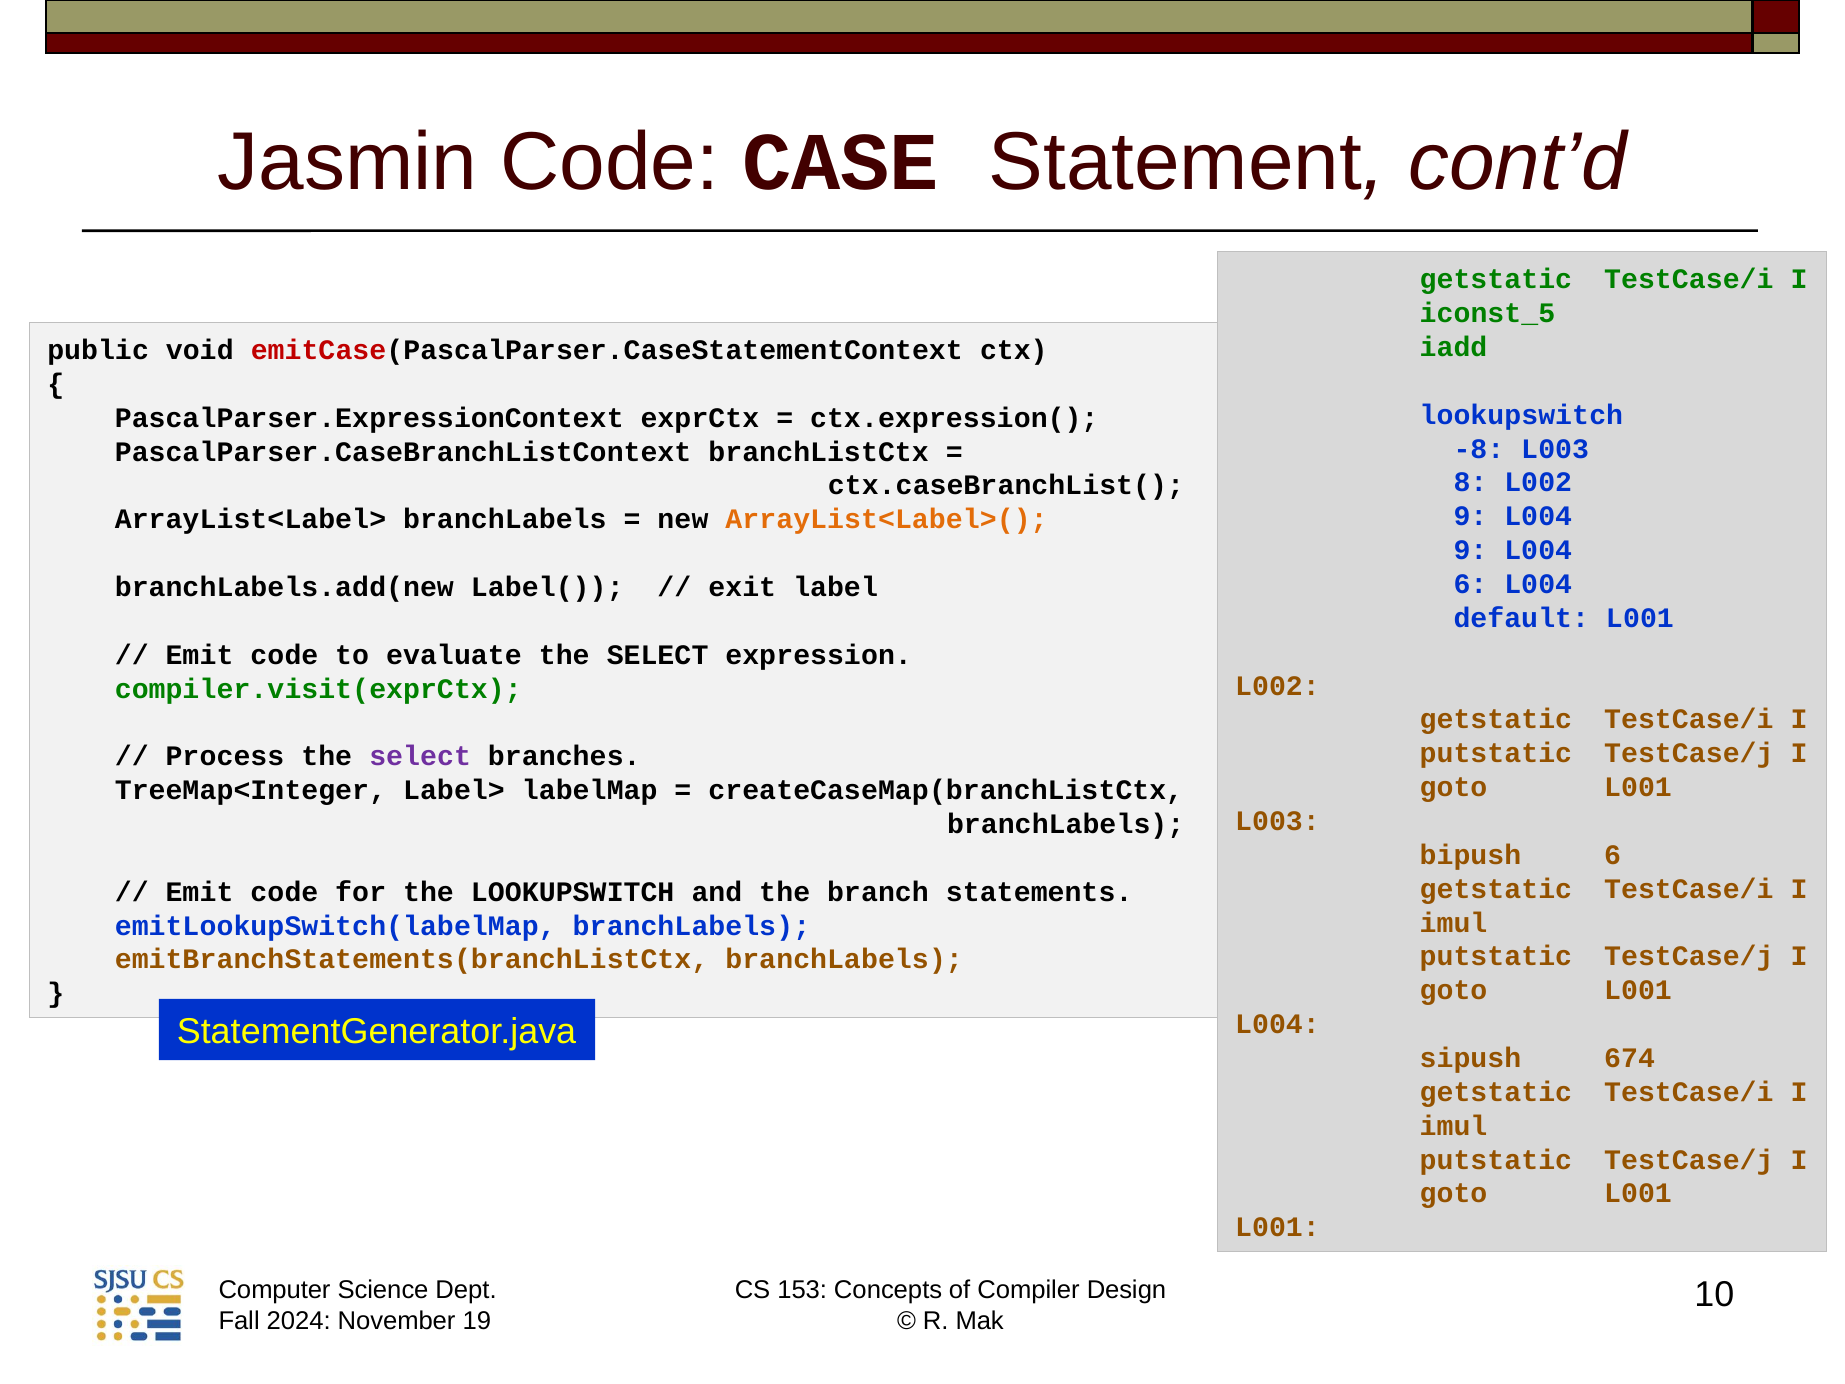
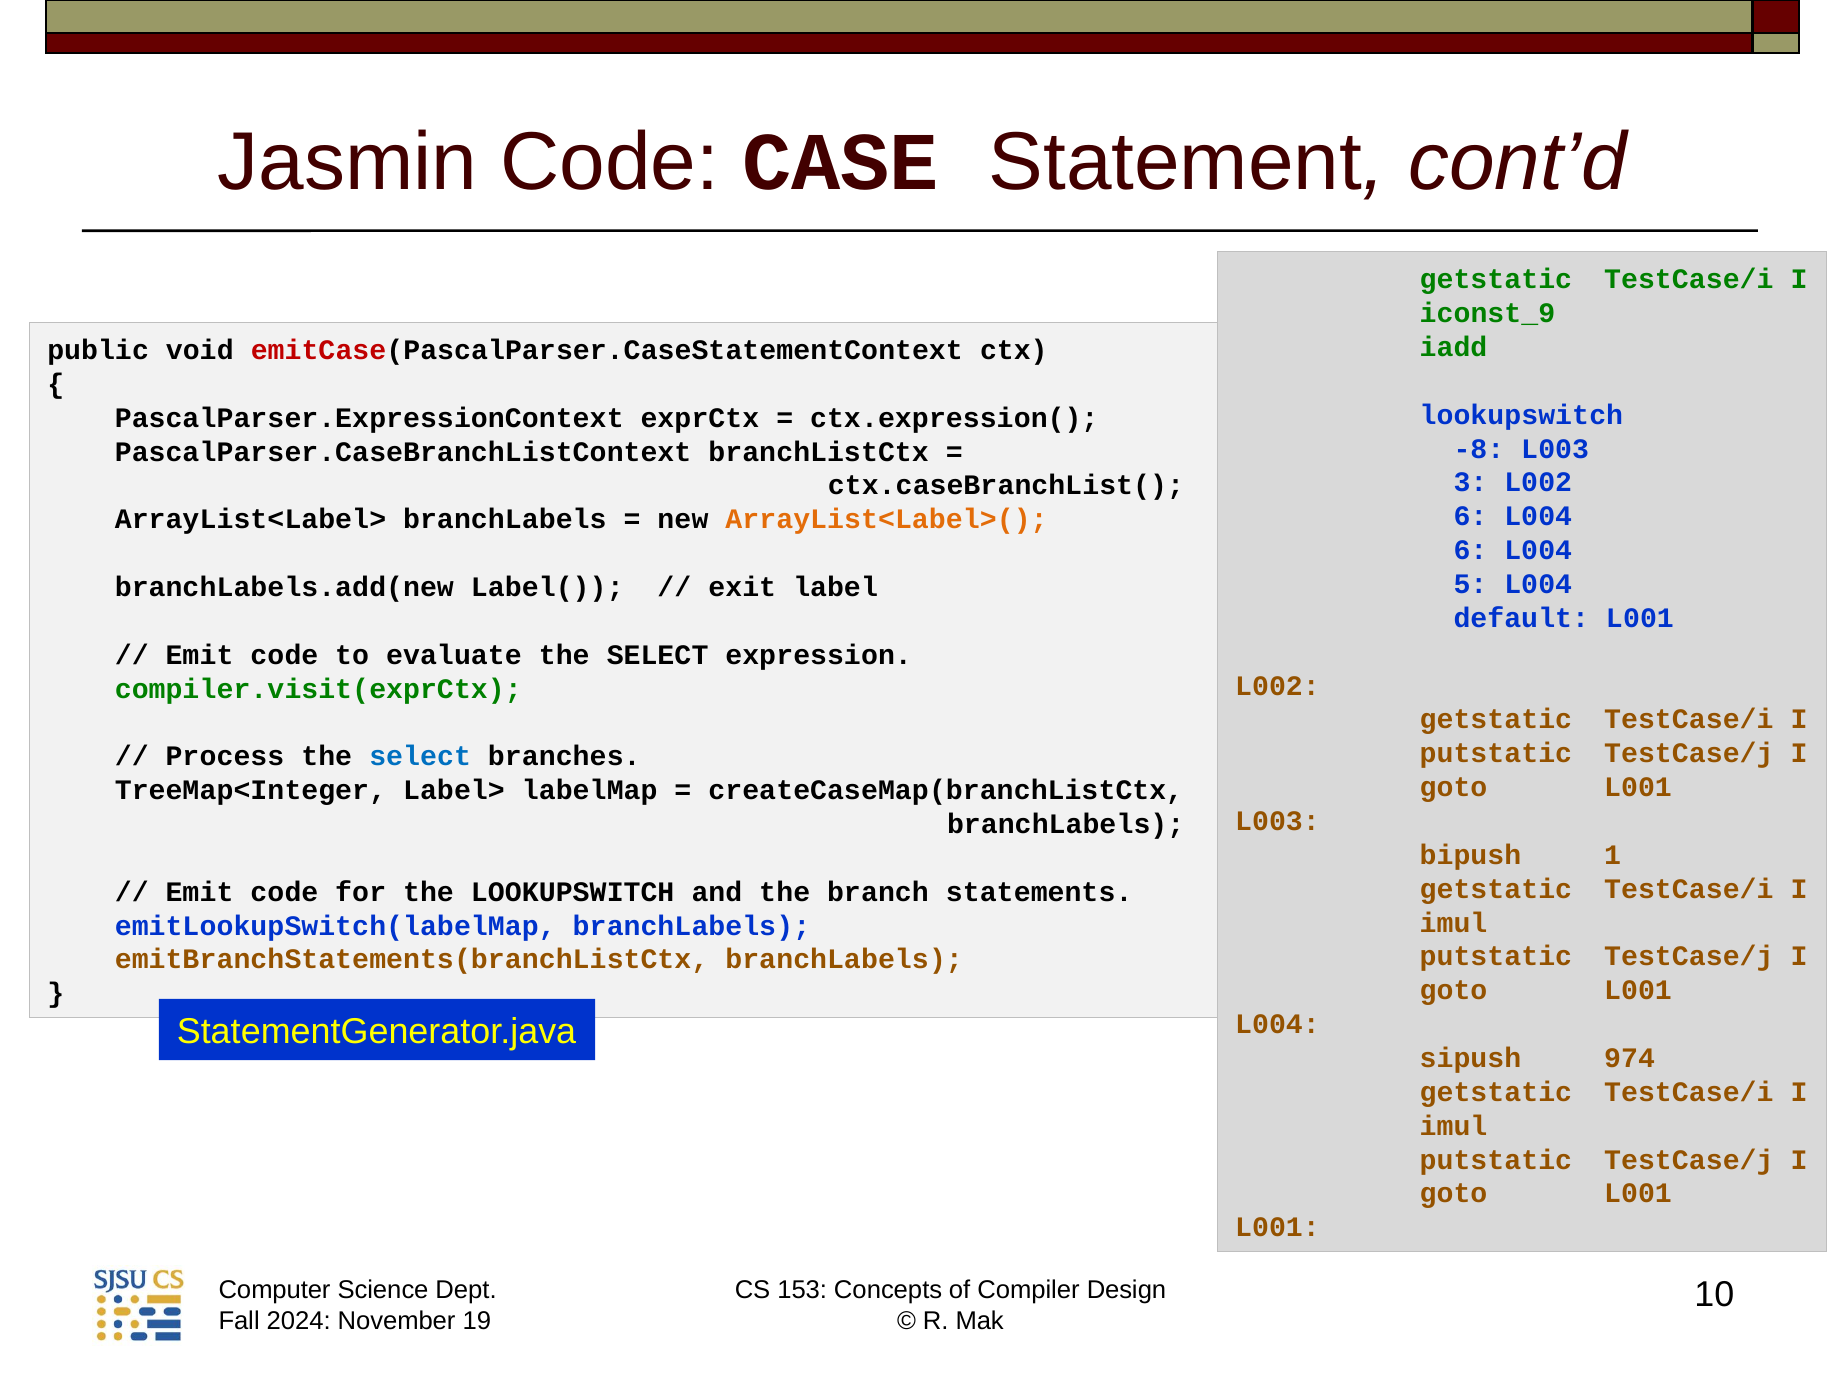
iconst_5: iconst_5 -> iconst_9
8: 8 -> 3
9 at (1470, 516): 9 -> 6
9 at (1470, 550): 9 -> 6
6 at (1470, 584): 6 -> 5
select at (420, 756) colour: purple -> blue
bipush 6: 6 -> 1
674: 674 -> 974
